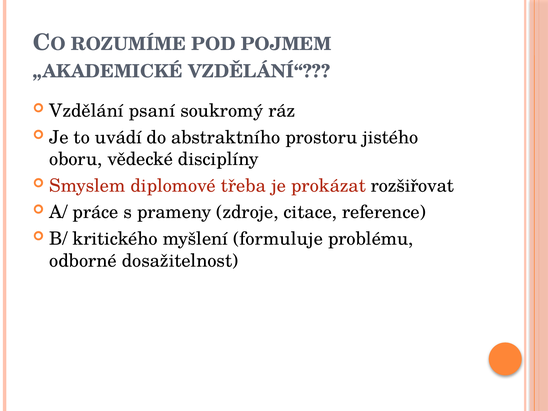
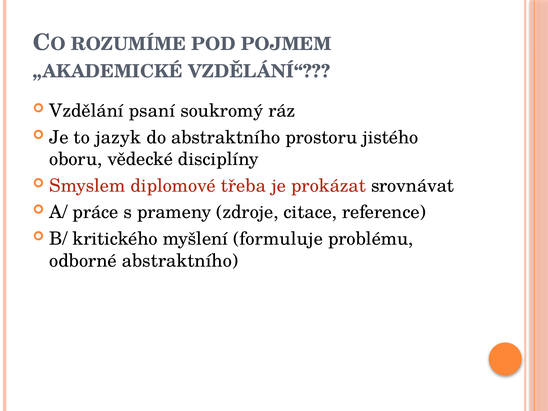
uvádí: uvádí -> jazyk
rozšiřovat: rozšiřovat -> srovnávat
odborné dosažitelnost: dosažitelnost -> abstraktního
